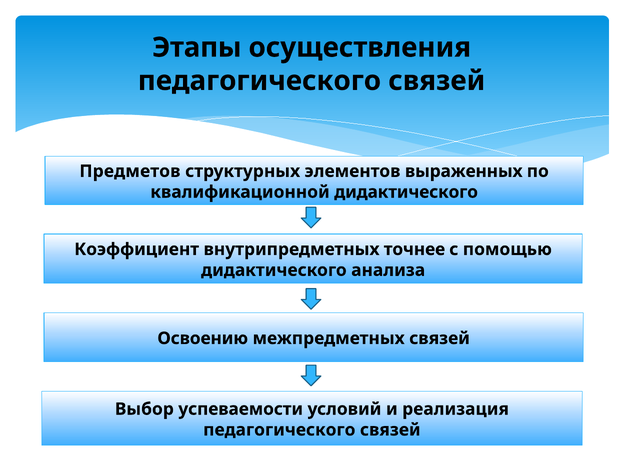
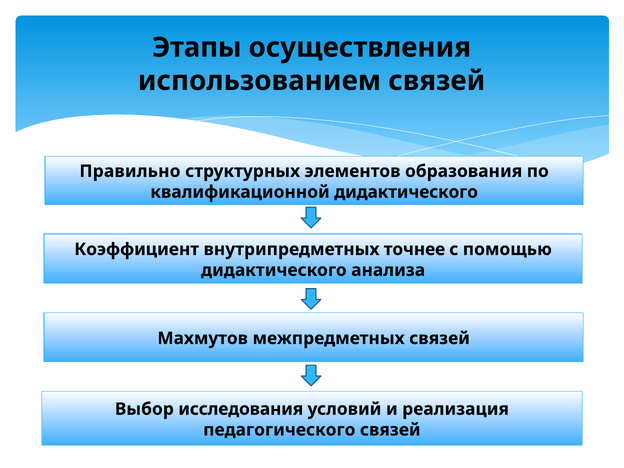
педагогического at (259, 81): педагогического -> использованием
Предметов: Предметов -> Правильно
выраженных: выраженных -> образования
Освоению: Освоению -> Махмутов
успеваемости: успеваемости -> исследования
